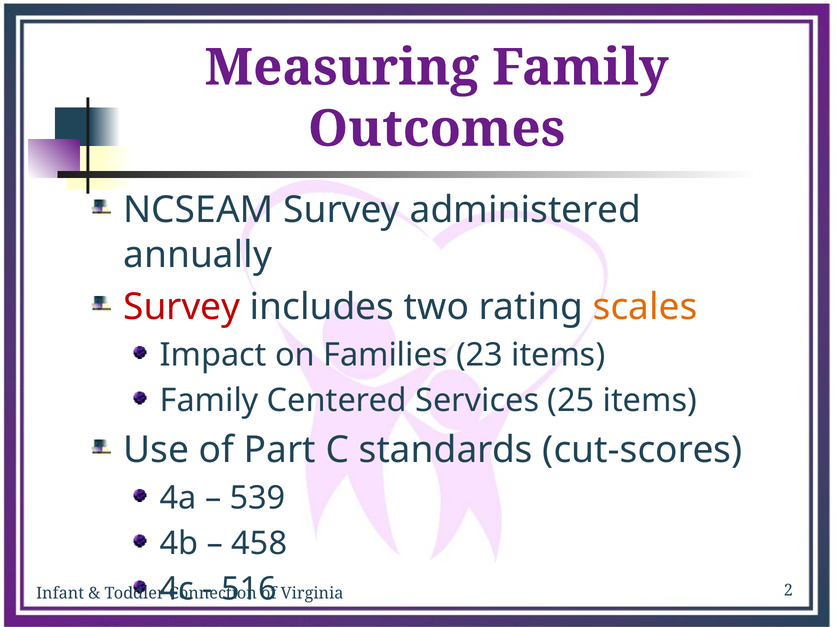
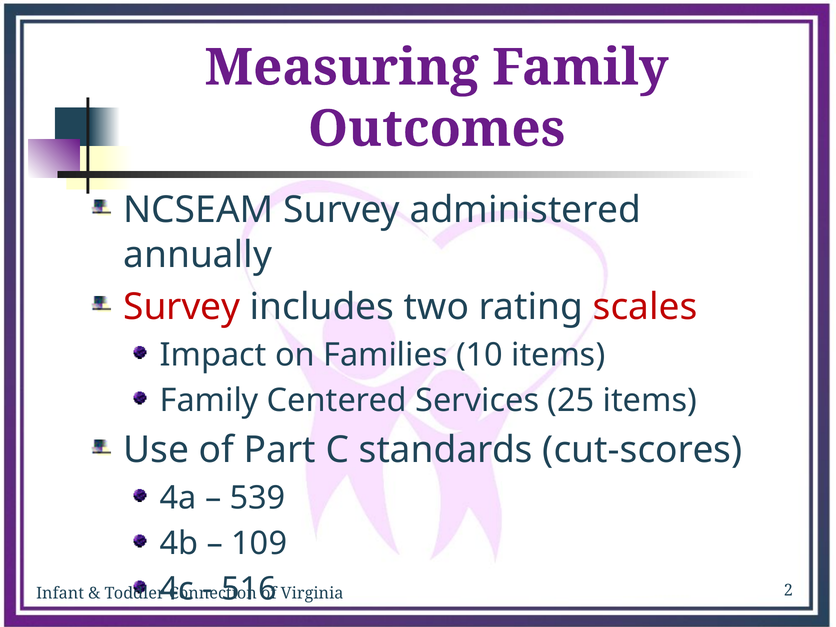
scales colour: orange -> red
23: 23 -> 10
458: 458 -> 109
